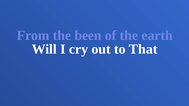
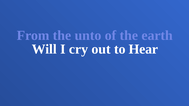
been: been -> unto
That: That -> Hear
